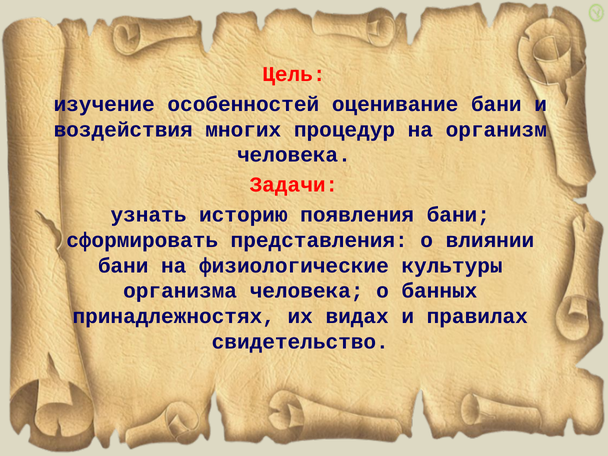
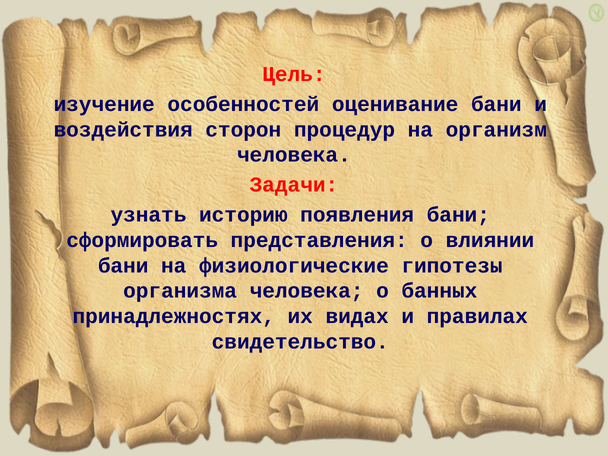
многих: многих -> сторон
культуры: культуры -> гипотезы
